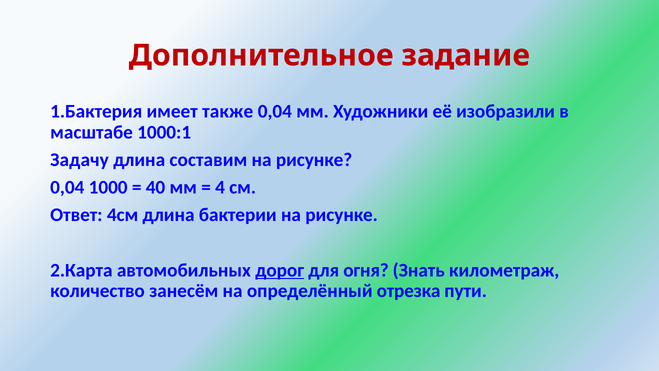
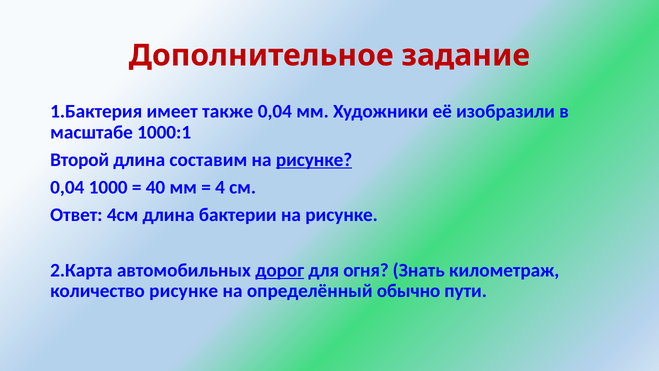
Задачу: Задачу -> Второй
рисунке at (314, 160) underline: none -> present
количество занесём: занесём -> рисунке
отрезка: отрезка -> обычно
